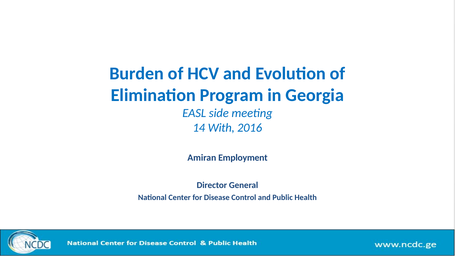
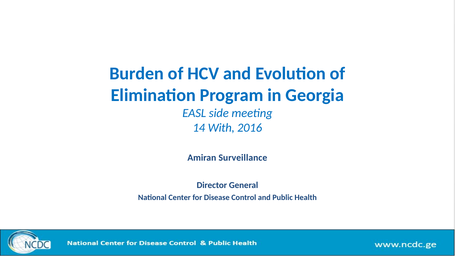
Employment: Employment -> Surveillance
